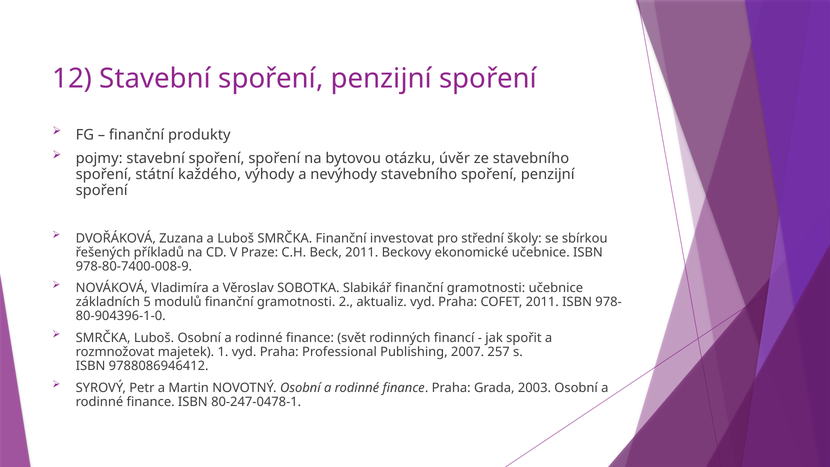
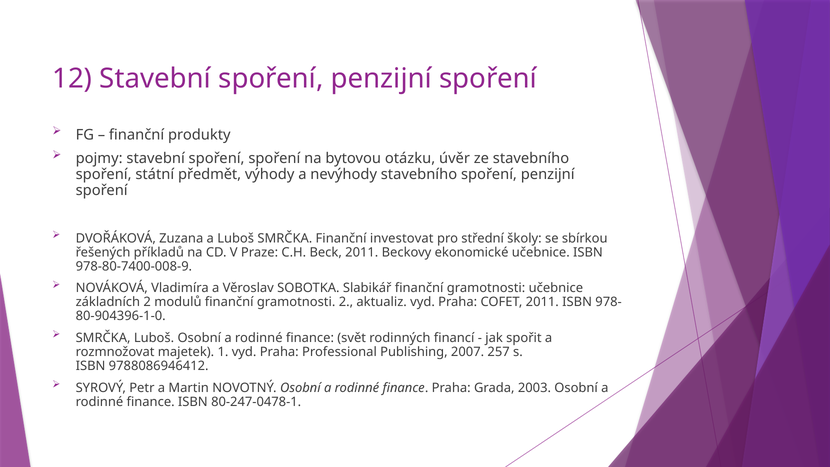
každého: každého -> předmět
základních 5: 5 -> 2
